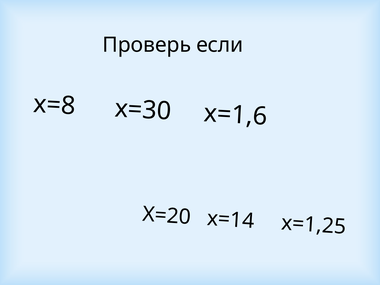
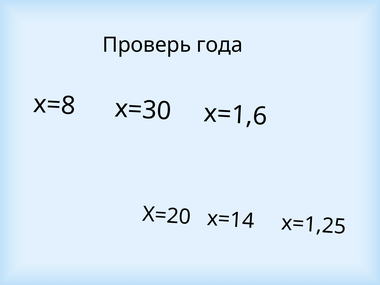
если: если -> года
